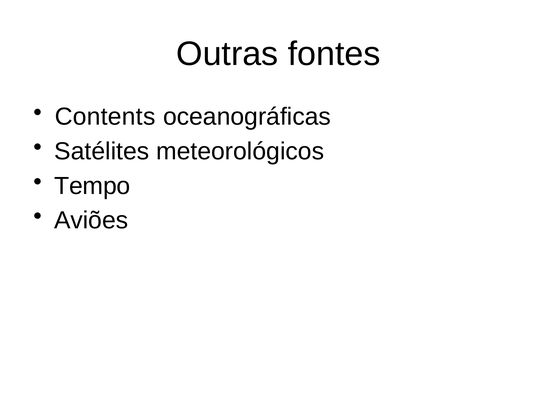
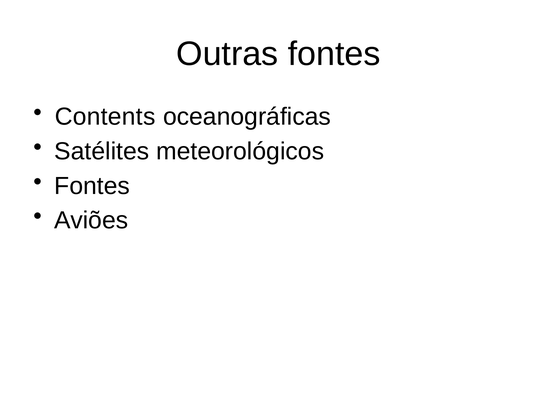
Tempo at (92, 186): Tempo -> Fontes
